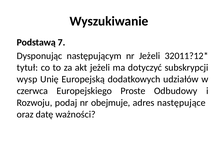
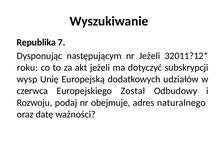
Podstawą: Podstawą -> Republika
tytuł: tytuł -> roku
Proste: Proste -> Został
następujące: następujące -> naturalnego
